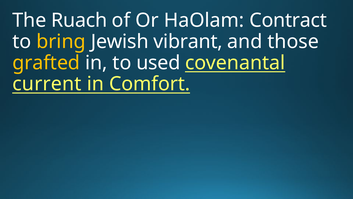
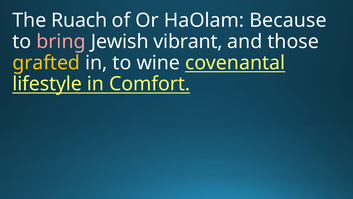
Contract: Contract -> Because
bring colour: yellow -> pink
used: used -> wine
current: current -> lifestyle
